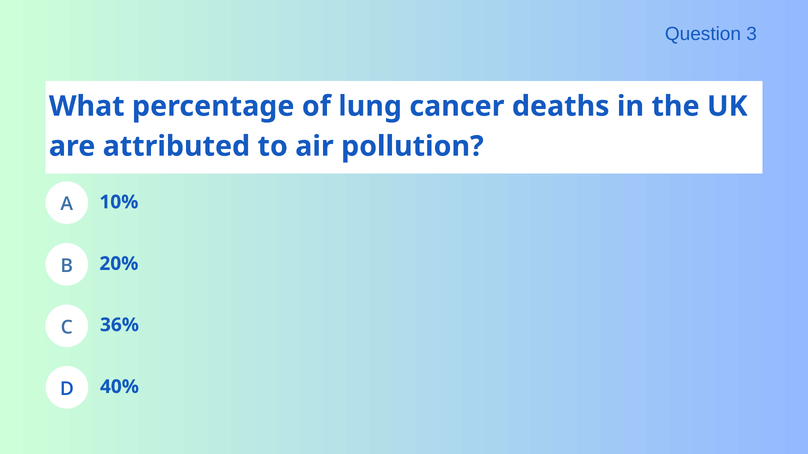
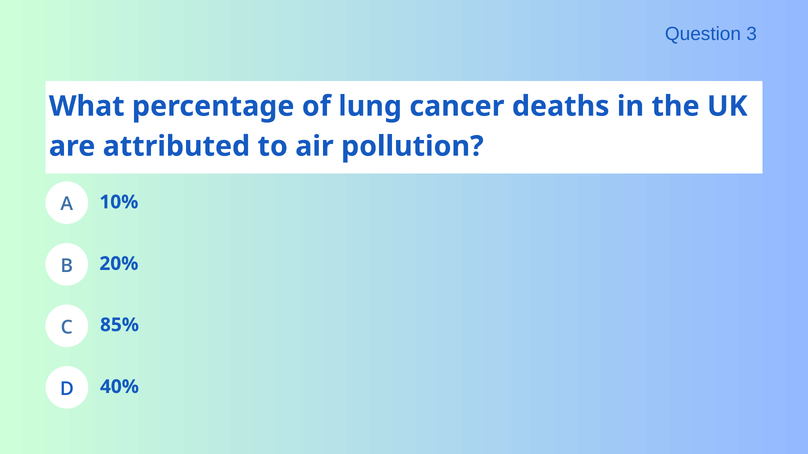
36%: 36% -> 85%
